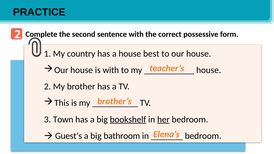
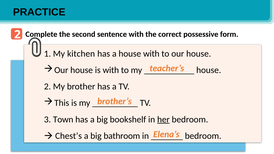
country: country -> kitchen
house best: best -> with
bookshelf underline: present -> none
Guest’s: Guest’s -> Chest’s
